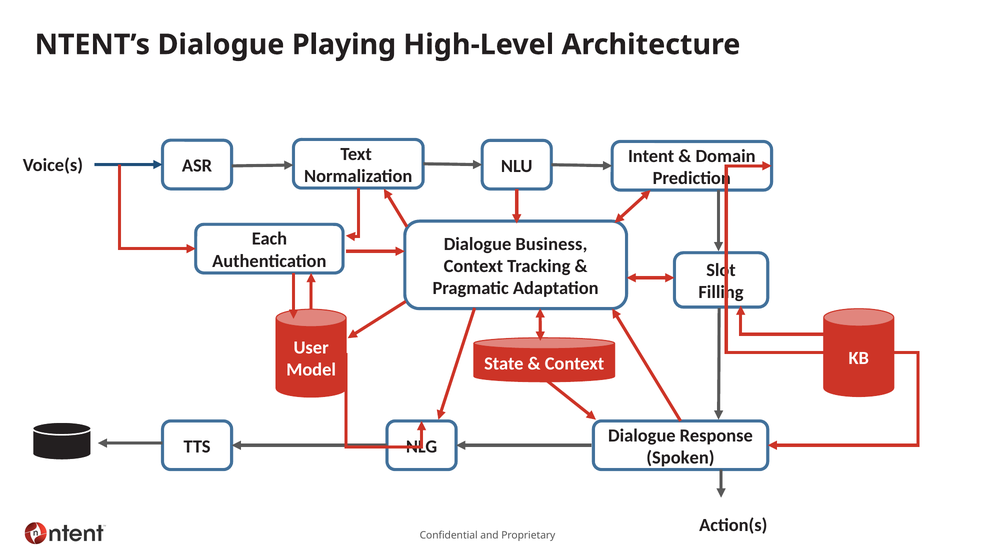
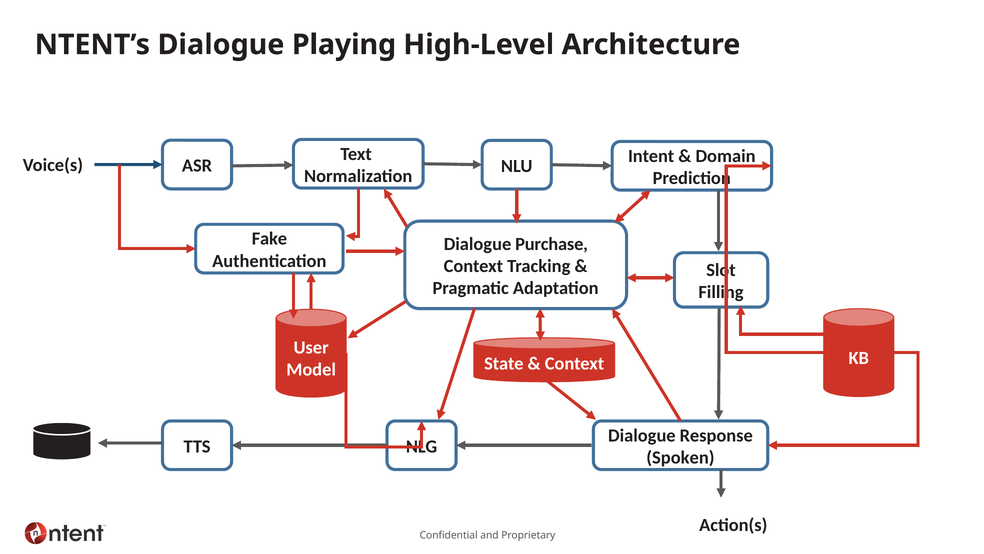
Each: Each -> Fake
Business: Business -> Purchase
